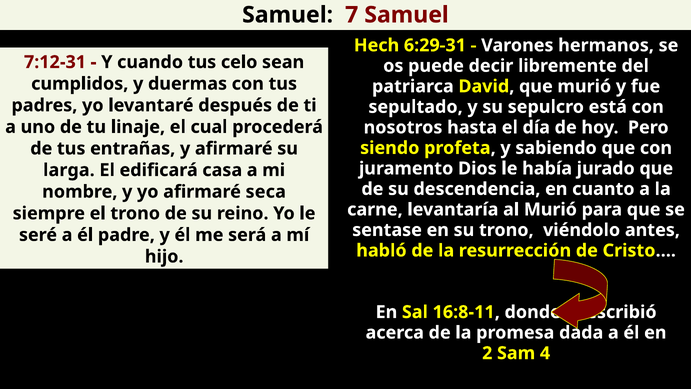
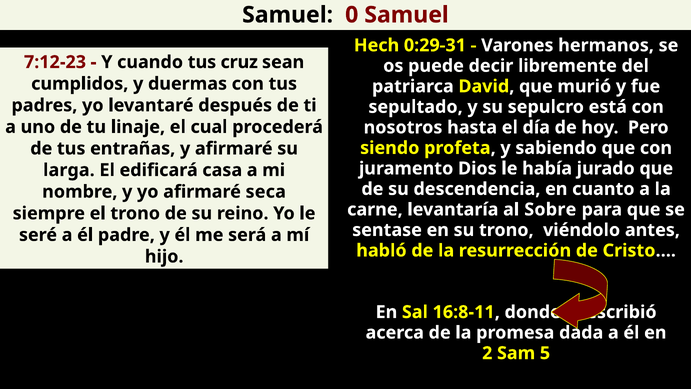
7: 7 -> 0
6:29-31: 6:29-31 -> 0:29-31
7:12-31: 7:12-31 -> 7:12-23
celo: celo -> cruz
al Murió: Murió -> Sobre
4: 4 -> 5
